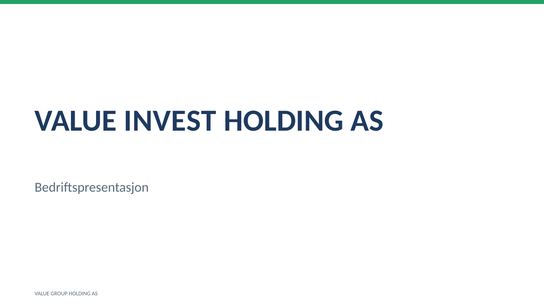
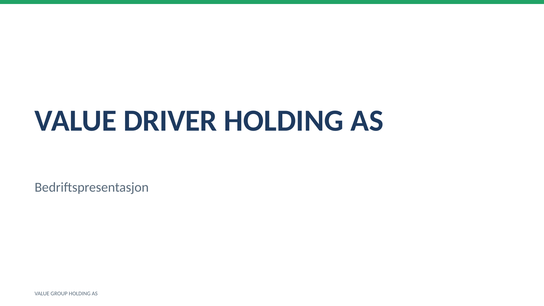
INVEST: INVEST -> DRIVER
